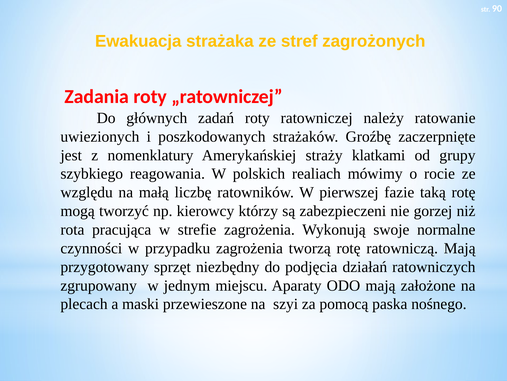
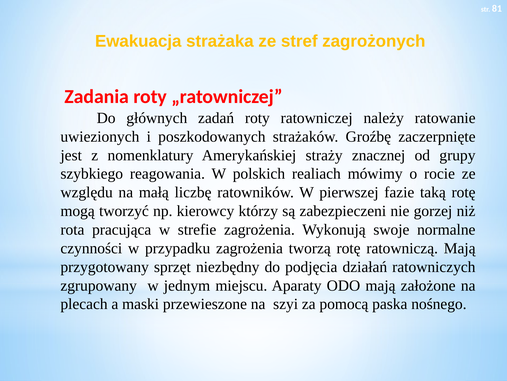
90: 90 -> 81
klatkami: klatkami -> znacznej
